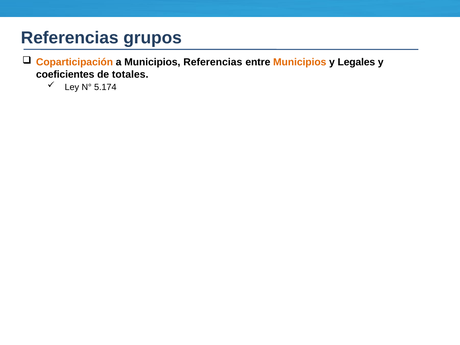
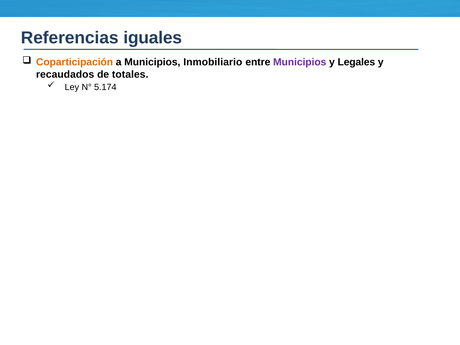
grupos: grupos -> iguales
Municipios Referencias: Referencias -> Inmobiliario
Municipios at (300, 62) colour: orange -> purple
coeficientes: coeficientes -> recaudados
